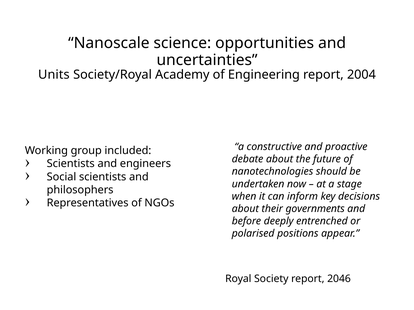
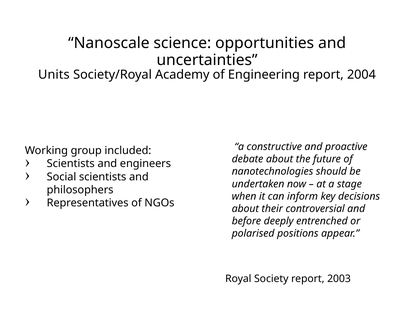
governments: governments -> controversial
2046: 2046 -> 2003
